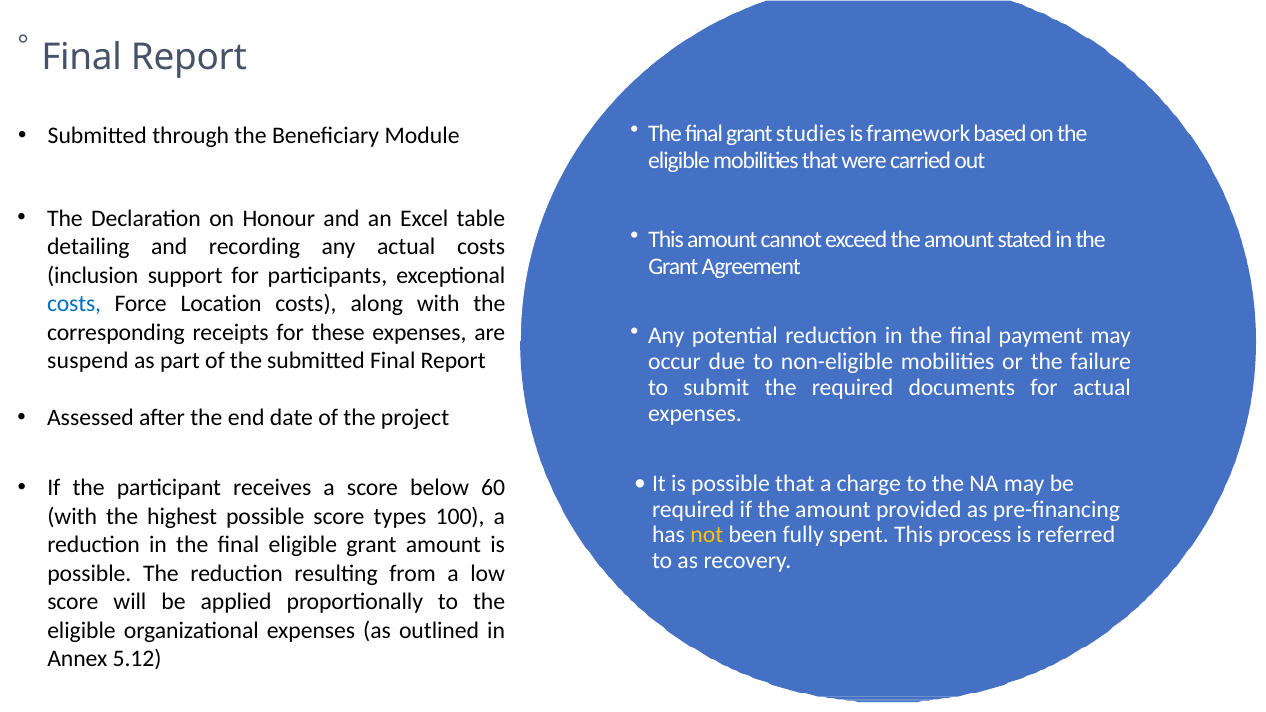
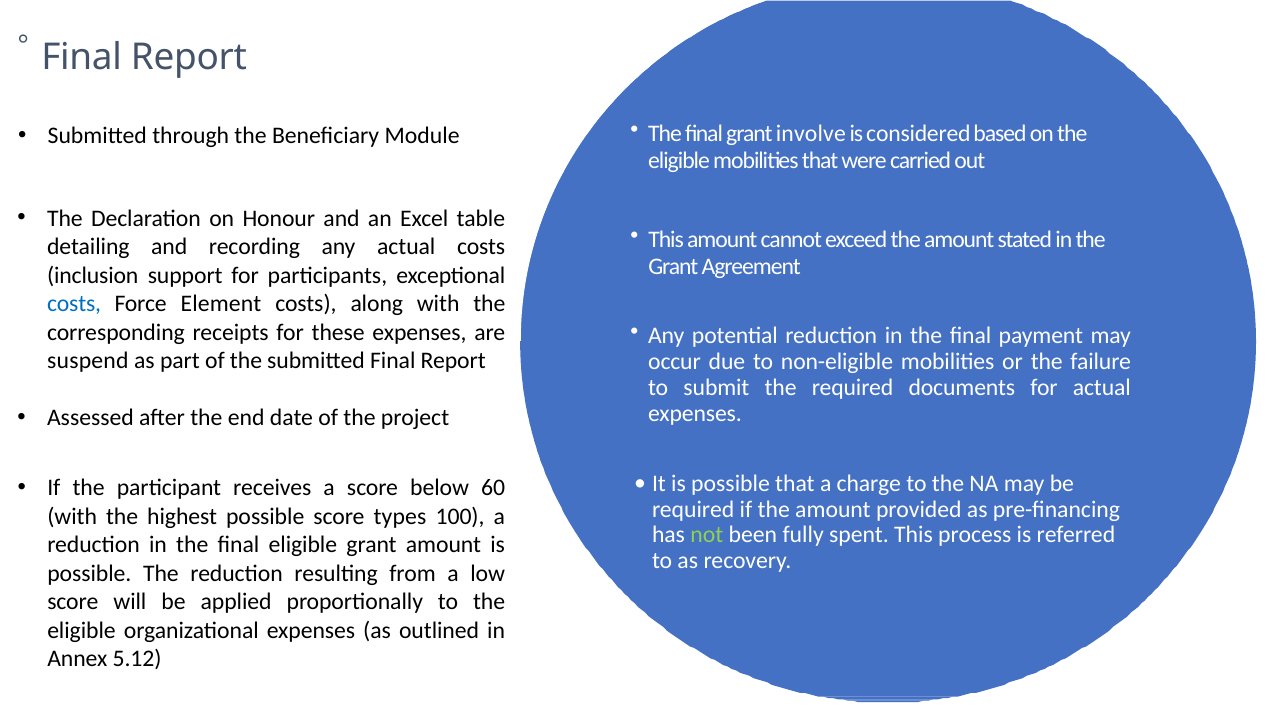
studies: studies -> involve
framework: framework -> considered
Location: Location -> Element
not colour: yellow -> light green
